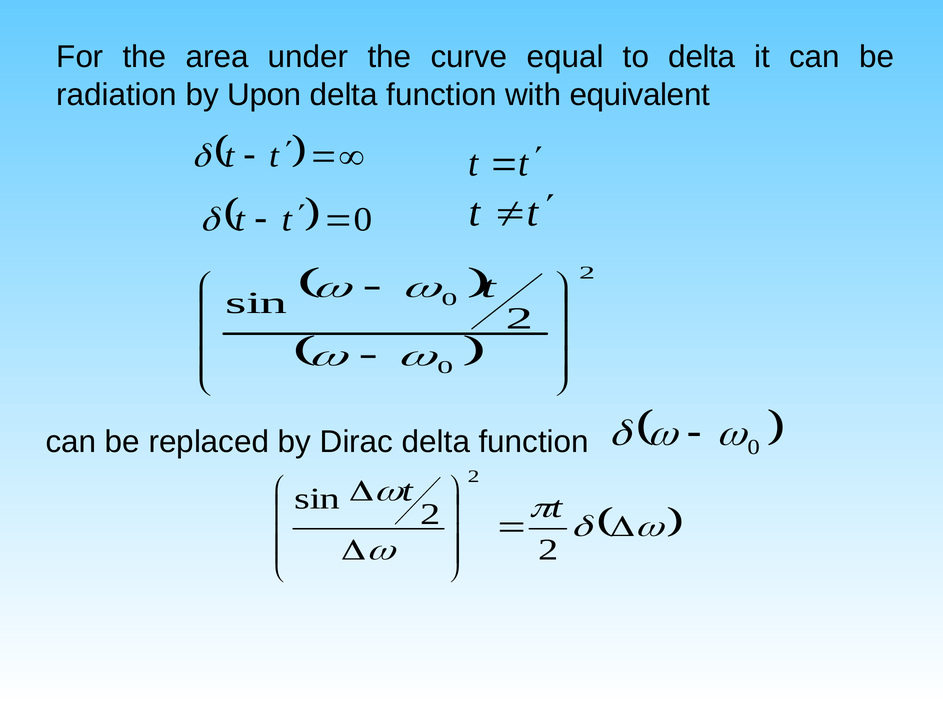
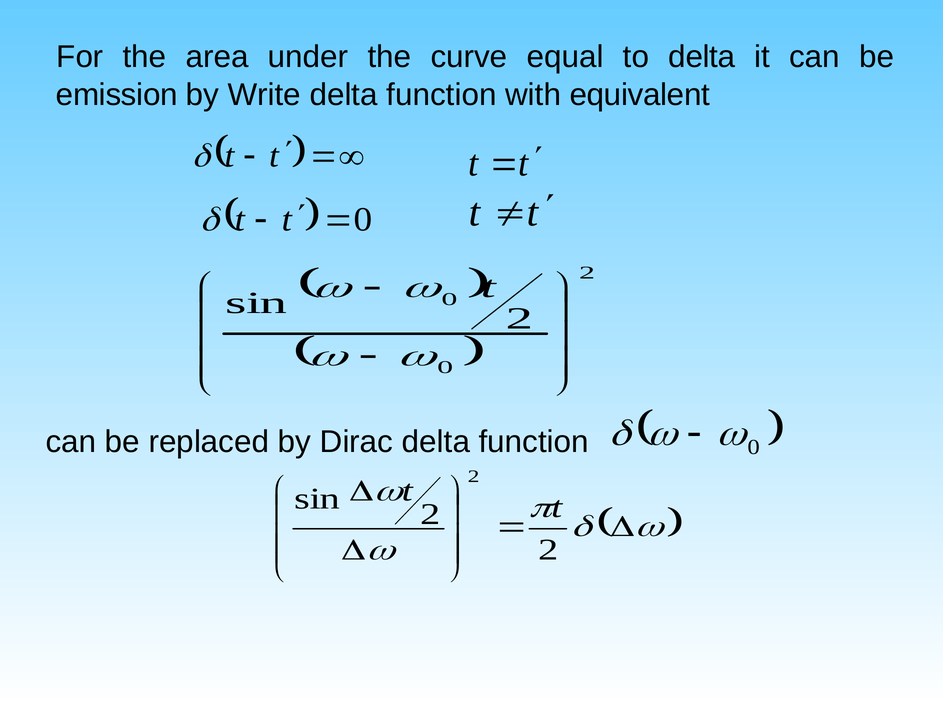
radiation: radiation -> emission
Upon: Upon -> Write
